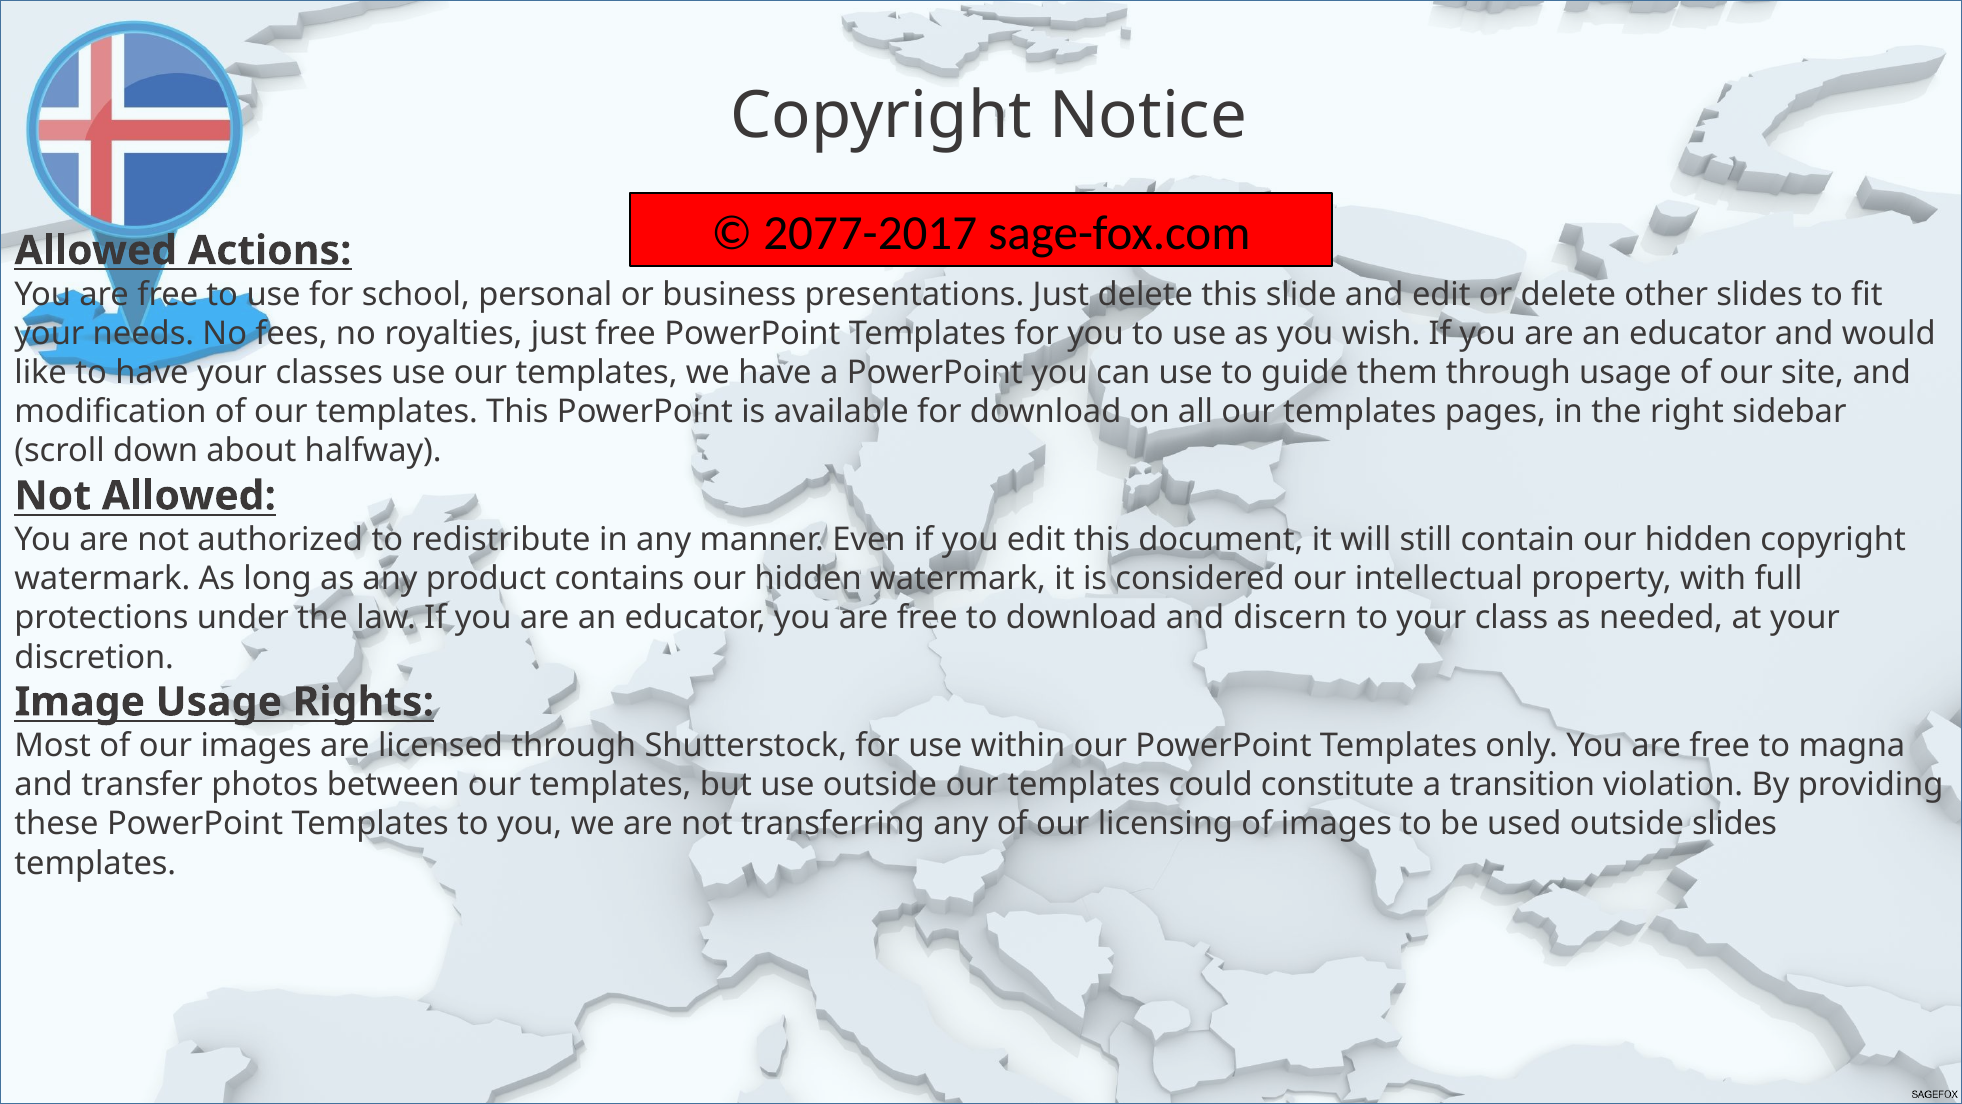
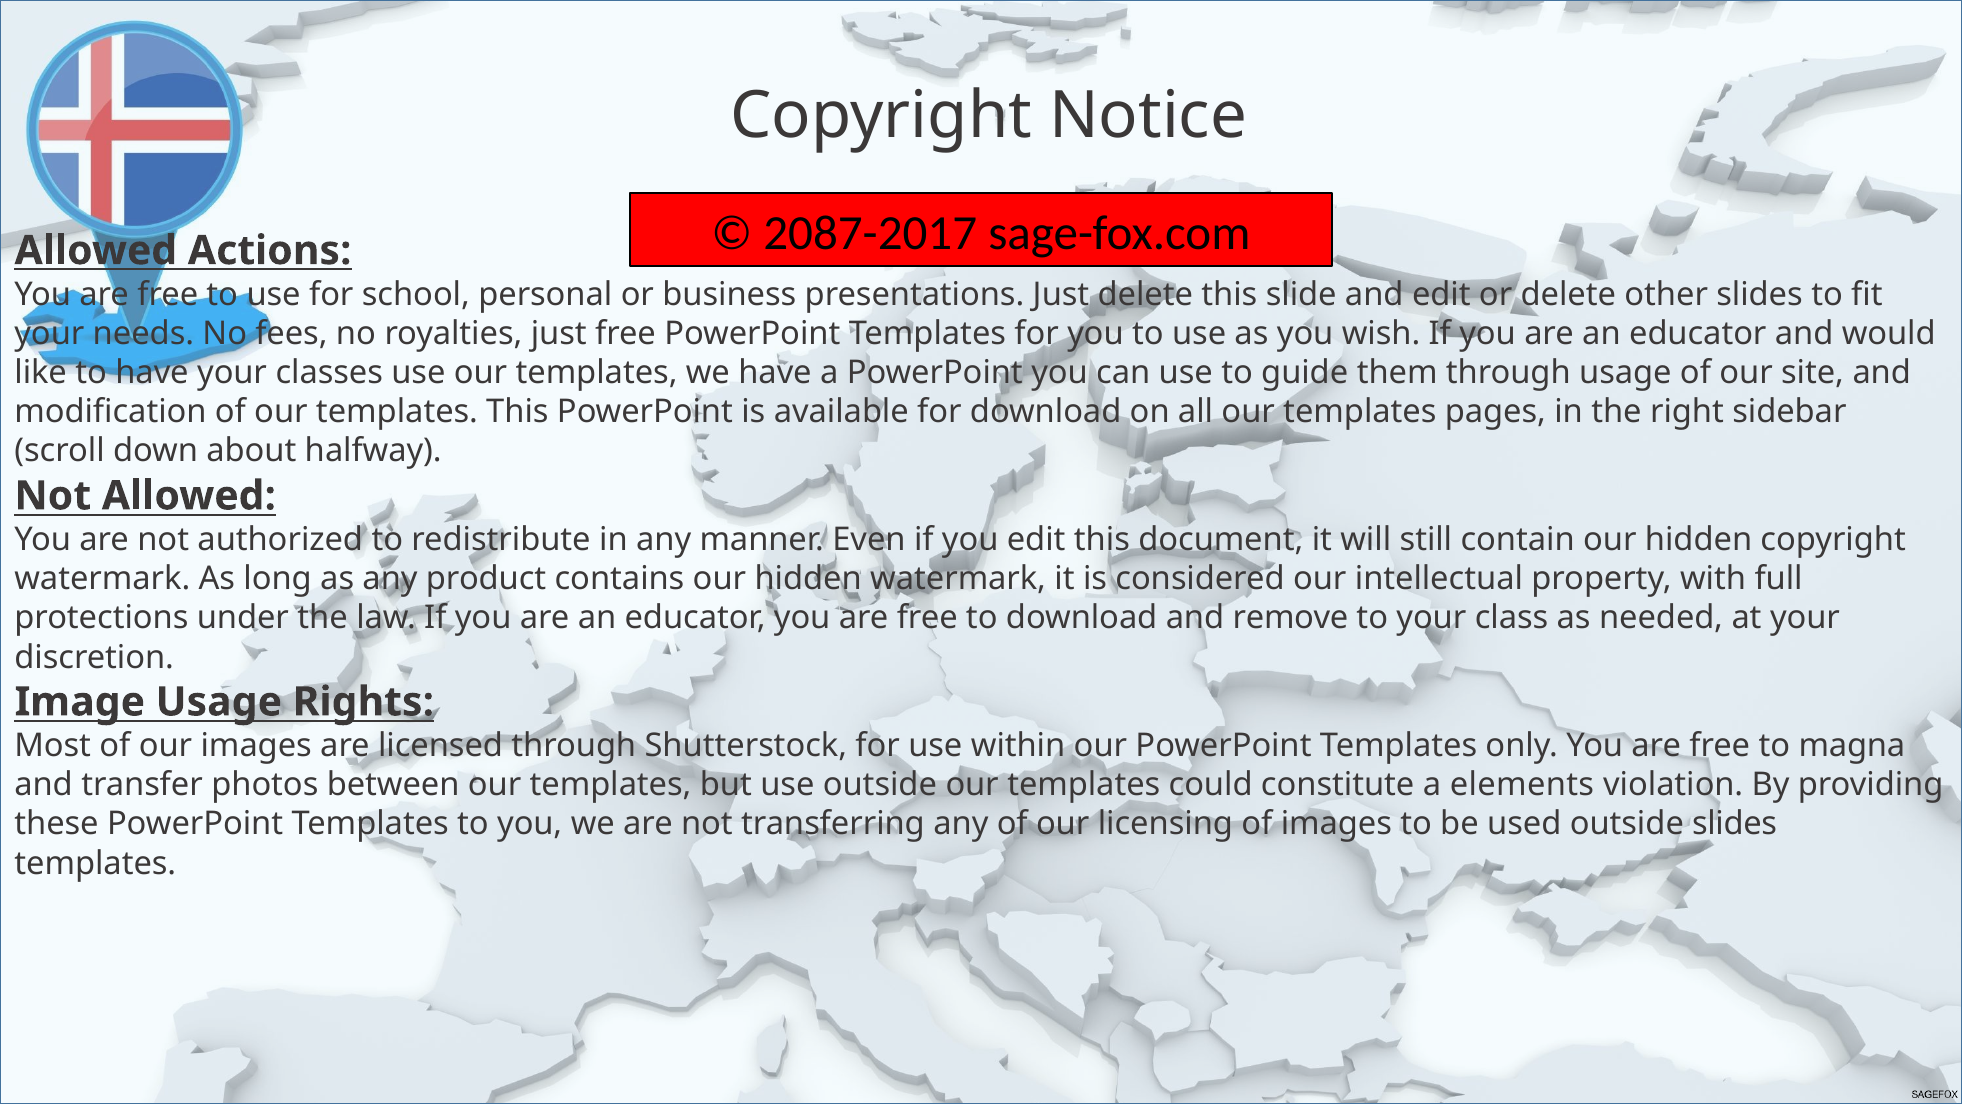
2077-2017: 2077-2017 -> 2087-2017
discern: discern -> remove
transition: transition -> elements
